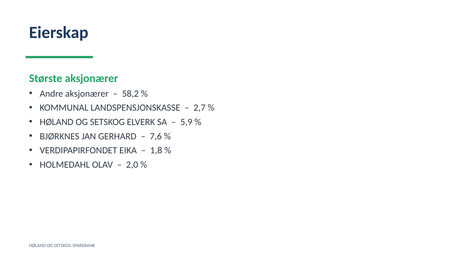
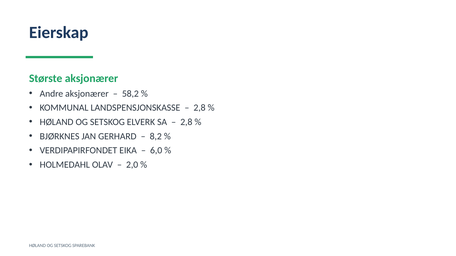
2,7 at (200, 108): 2,7 -> 2,8
5,9 at (186, 122): 5,9 -> 2,8
7,6: 7,6 -> 8,2
1,8: 1,8 -> 6,0
